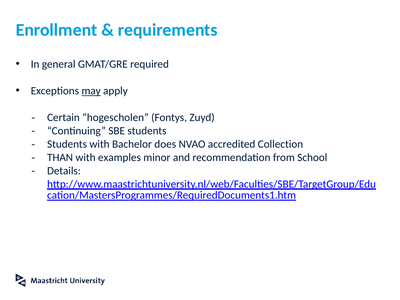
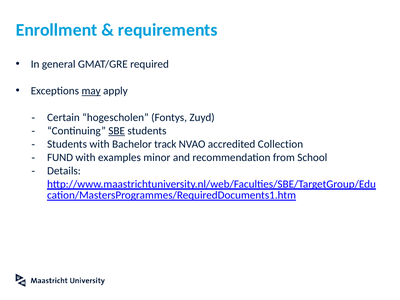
SBE underline: none -> present
does: does -> track
THAN: THAN -> FUND
